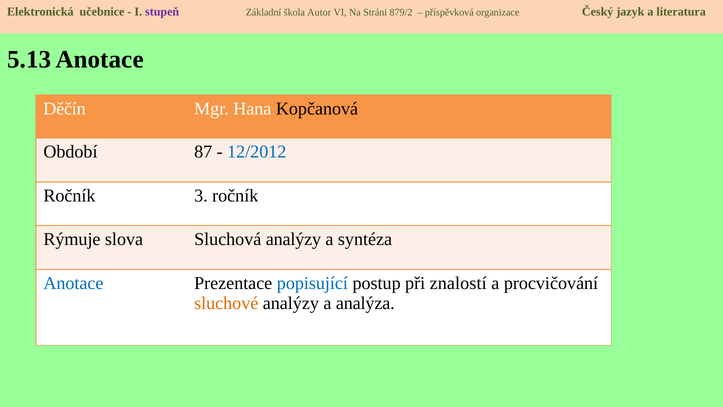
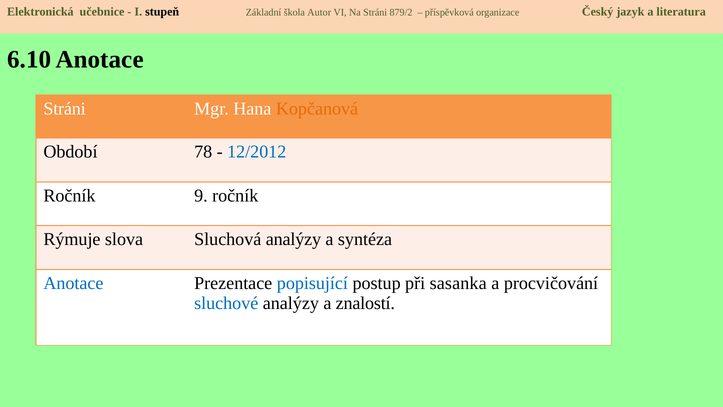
stupeň colour: purple -> black
5.13: 5.13 -> 6.10
Děčín at (65, 109): Děčín -> Stráni
Kopčanová colour: black -> orange
87: 87 -> 78
3: 3 -> 9
znalostí: znalostí -> sasanka
sluchové colour: orange -> blue
analýza: analýza -> znalostí
